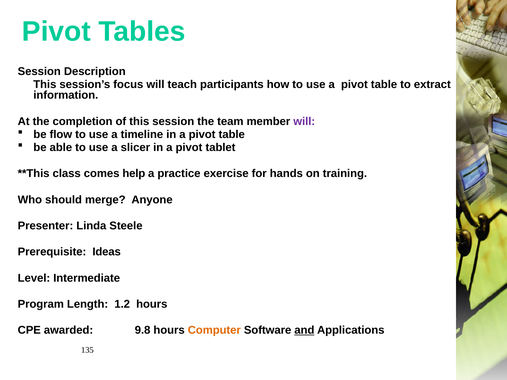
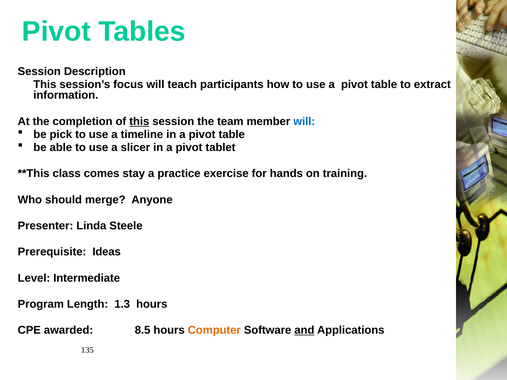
this at (139, 121) underline: none -> present
will at (304, 121) colour: purple -> blue
flow: flow -> pick
help: help -> stay
1.2: 1.2 -> 1.3
9.8: 9.8 -> 8.5
